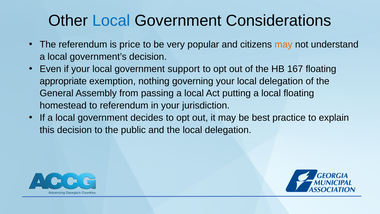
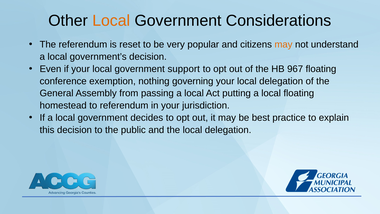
Local at (111, 21) colour: blue -> orange
price: price -> reset
167: 167 -> 967
appropriate: appropriate -> conference
